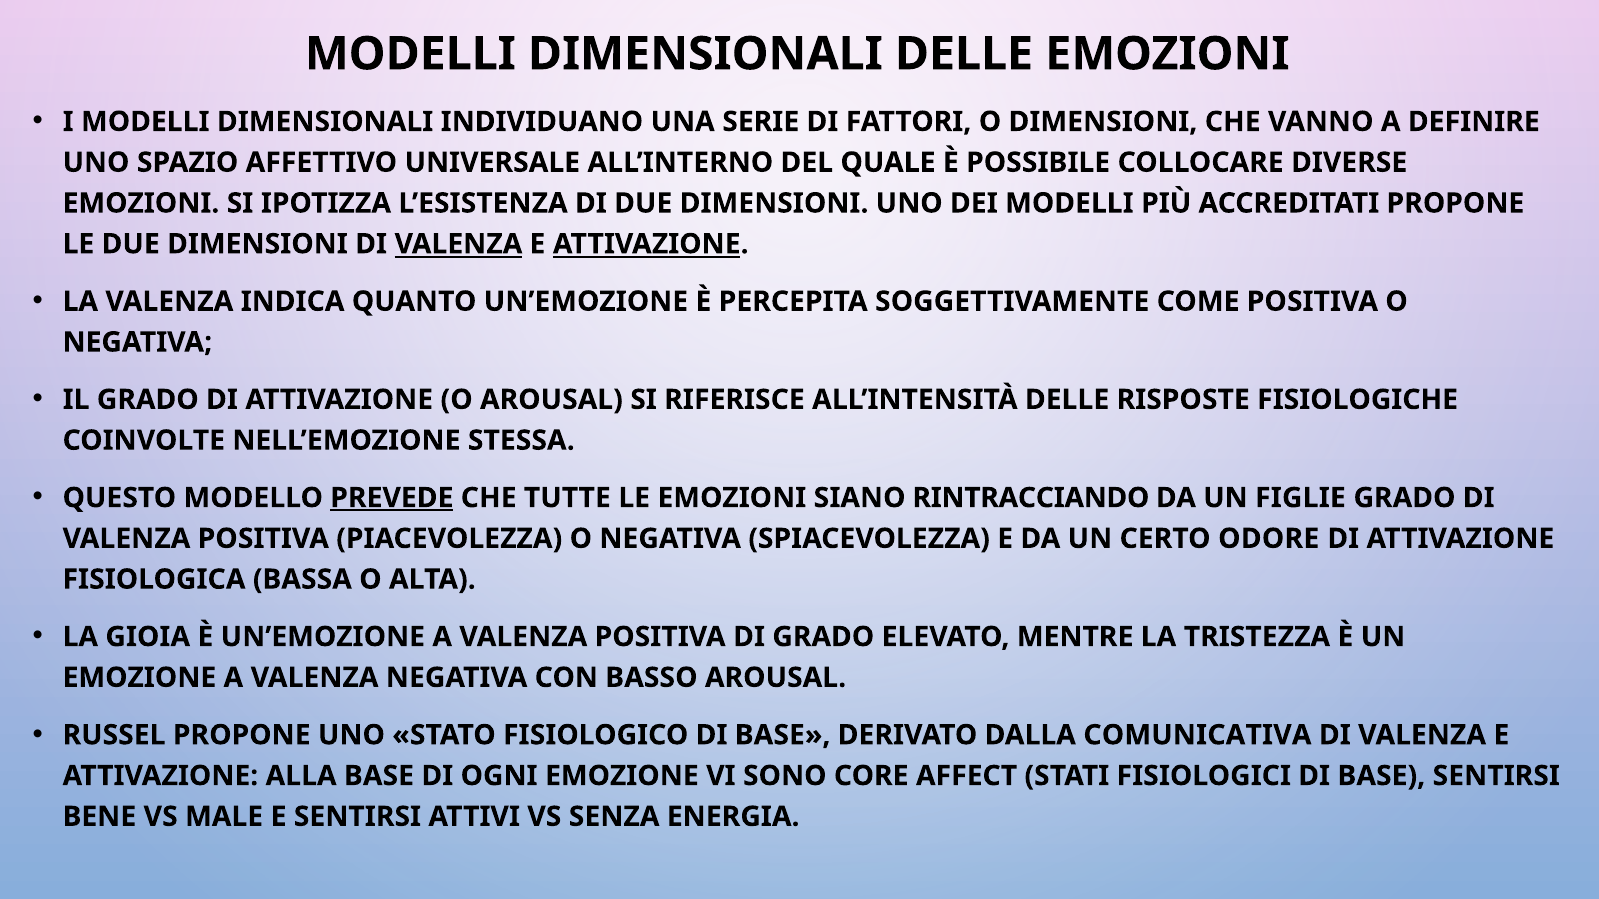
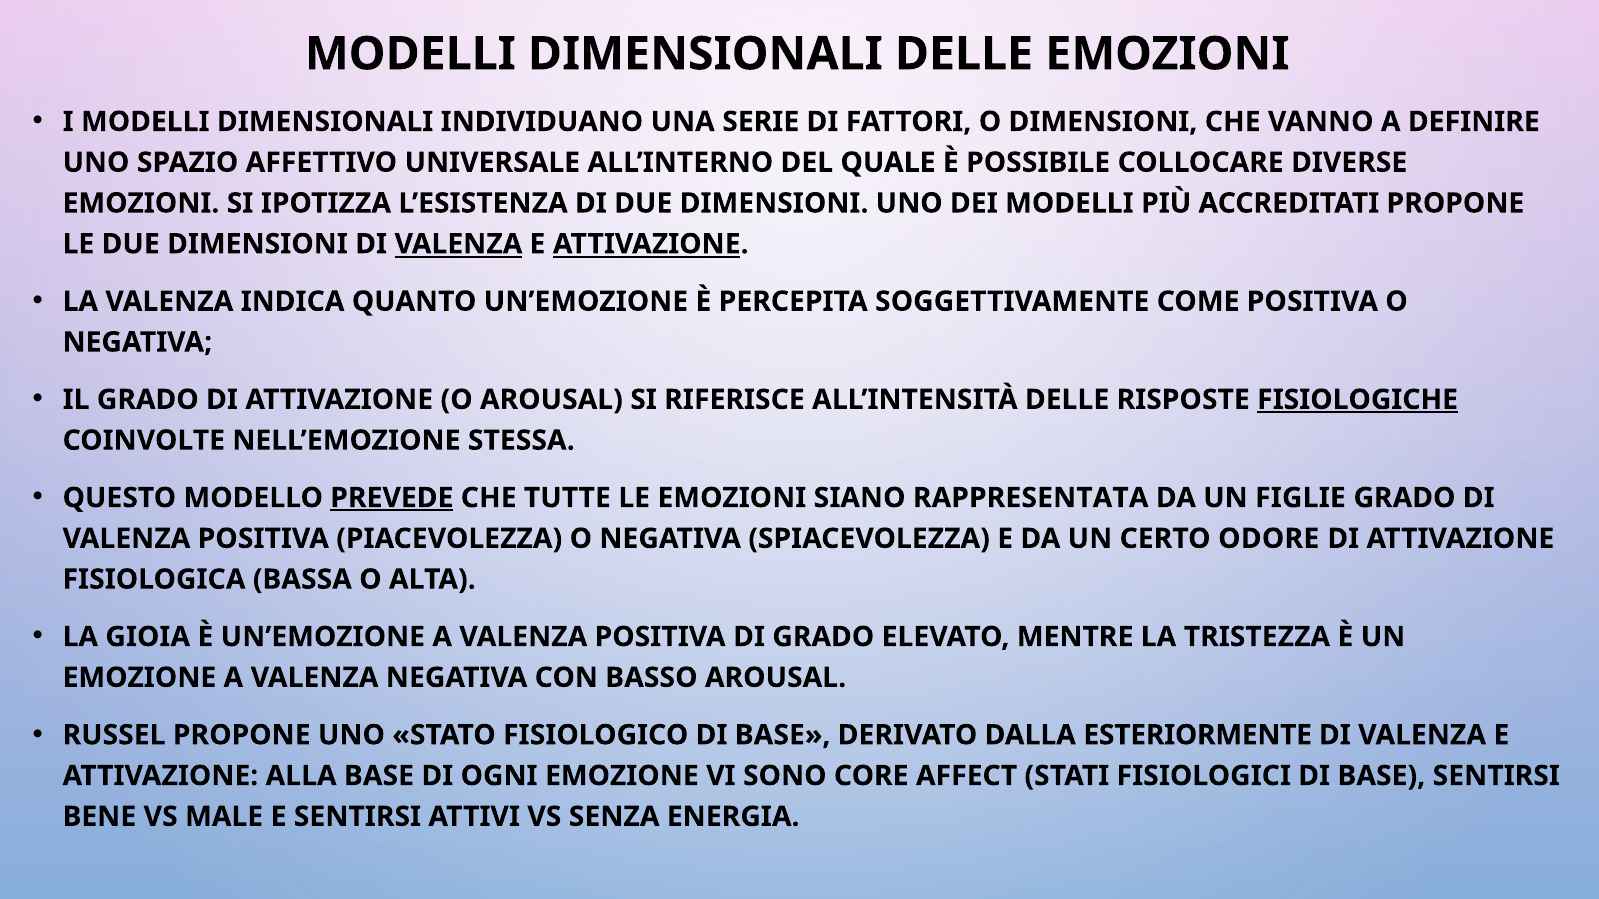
FISIOLOGICHE underline: none -> present
RINTRACCIANDO: RINTRACCIANDO -> RAPPRESENTATA
COMUNICATIVA: COMUNICATIVA -> ESTERIORMENTE
